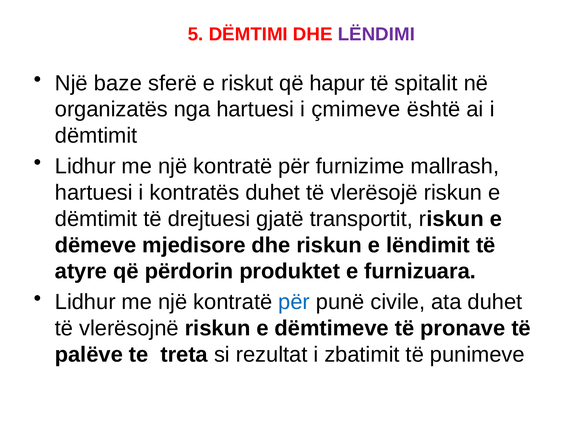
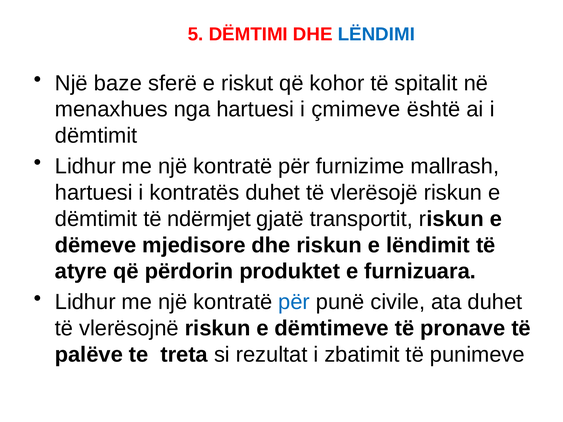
LËNDIMI colour: purple -> blue
hapur: hapur -> kohor
organizatës: organizatës -> menaxhues
drejtuesi: drejtuesi -> ndërmjet
